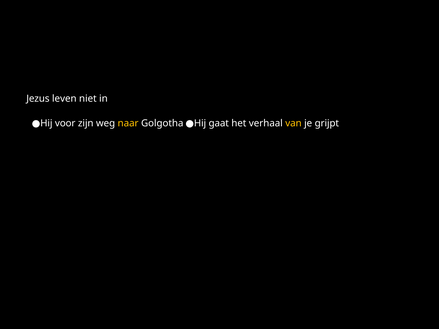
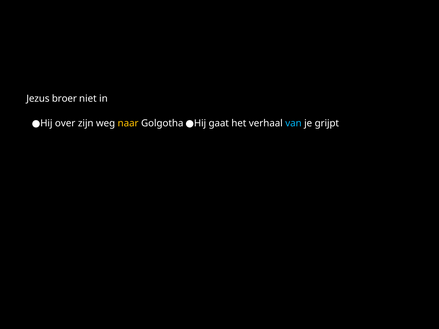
leven: leven -> broer
voor: voor -> over
van colour: yellow -> light blue
